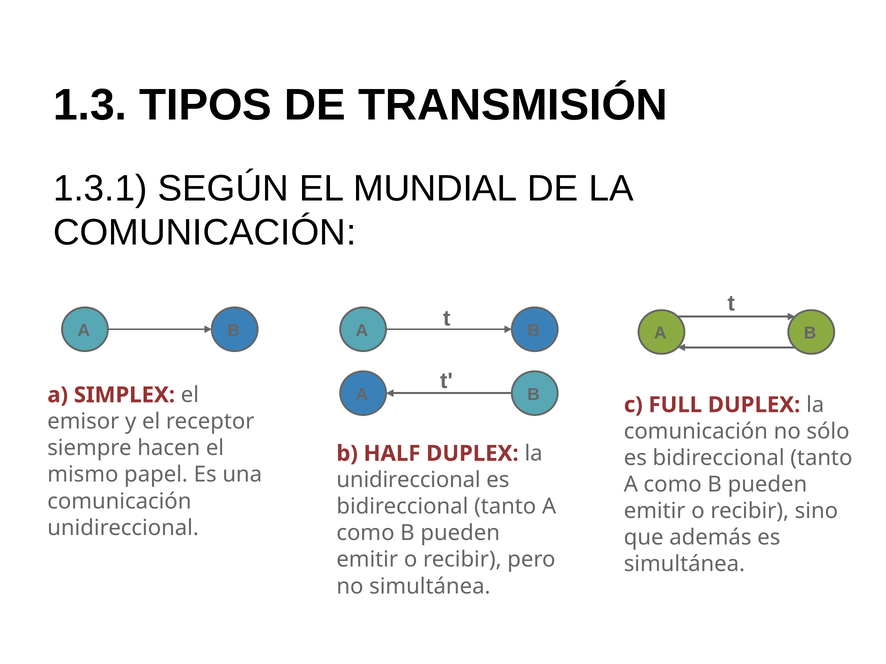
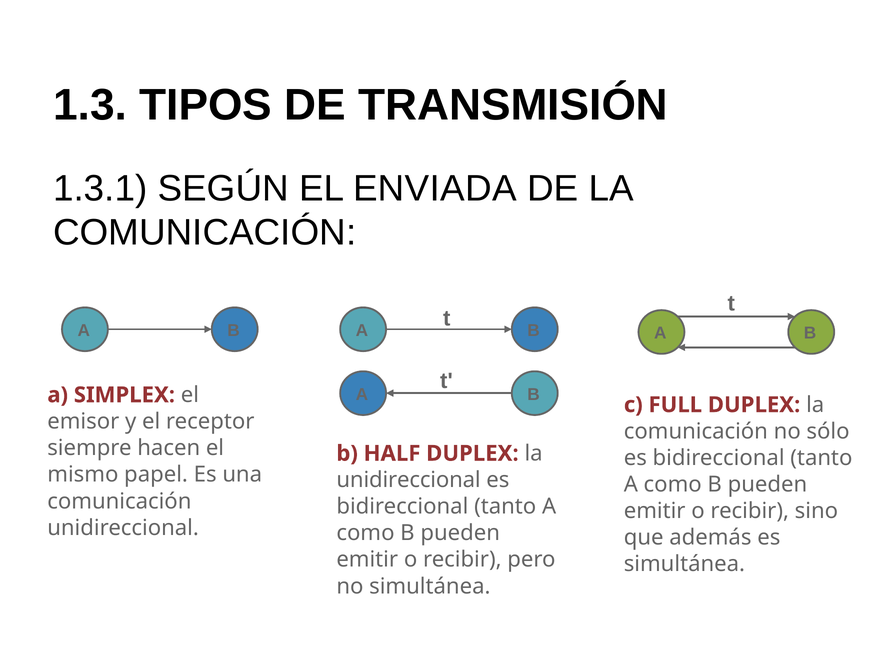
MUNDIAL: MUNDIAL -> ENVIADA
